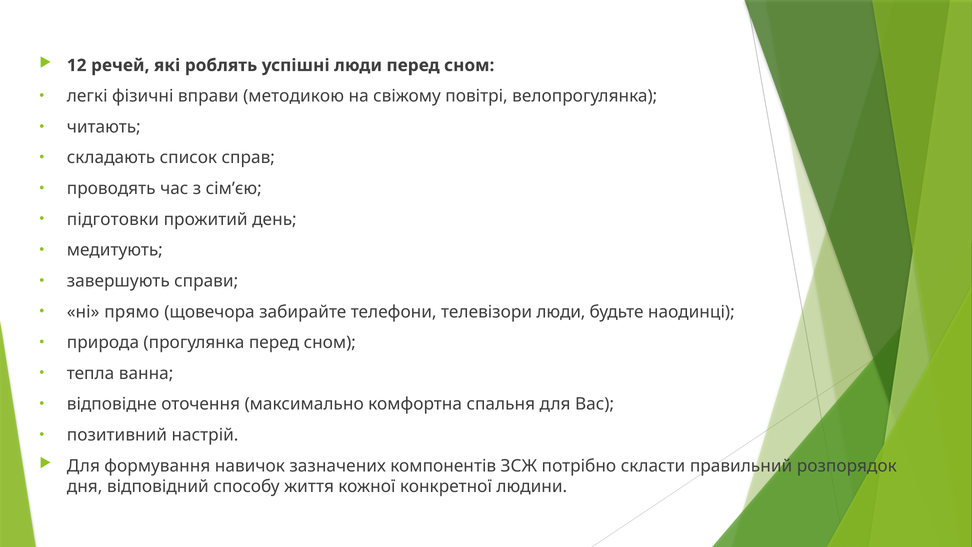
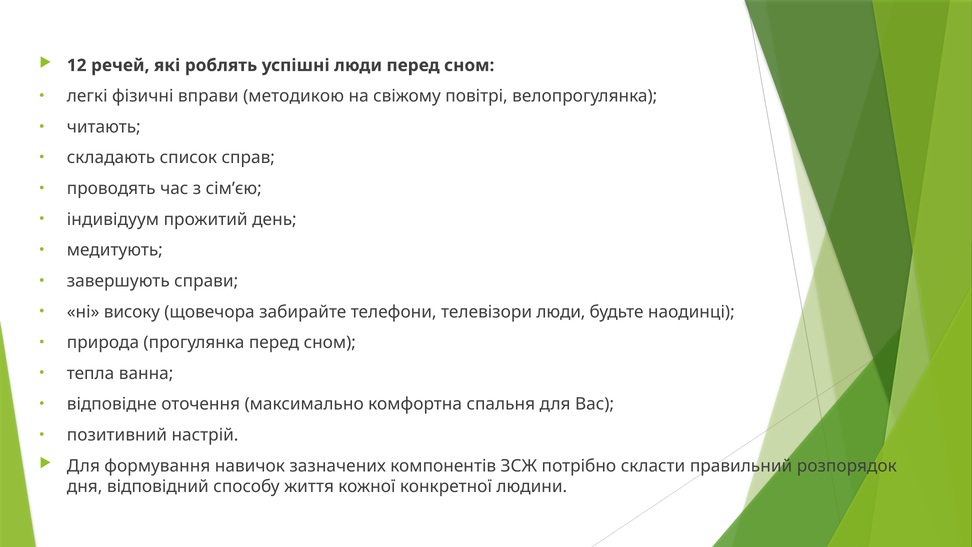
підготовки: підготовки -> індивідуум
прямо: прямо -> високу
